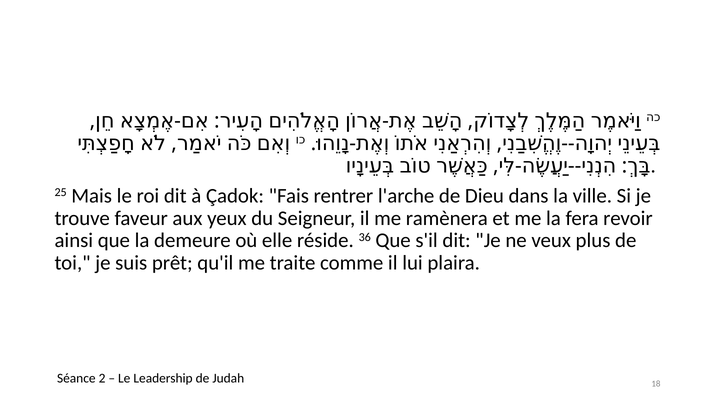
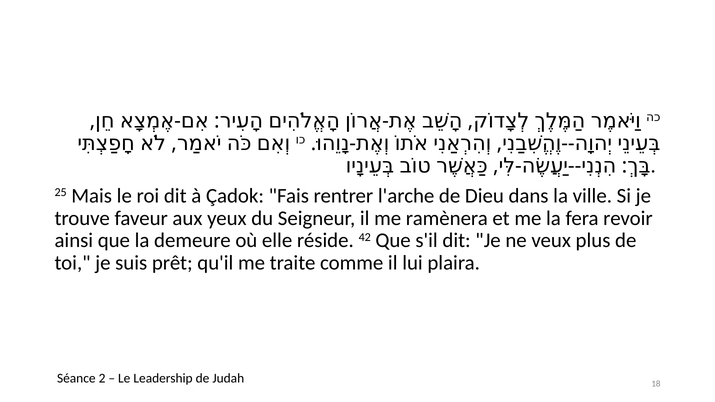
36: 36 -> 42
